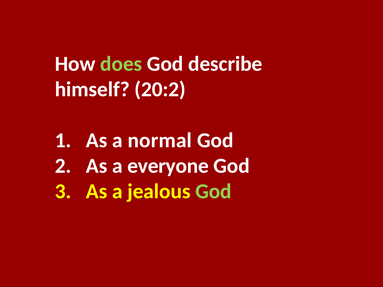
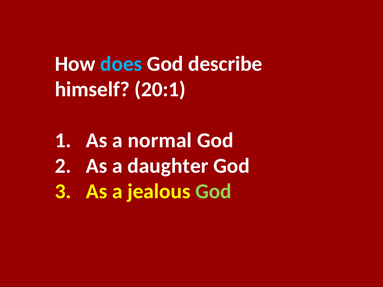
does colour: light green -> light blue
20:2: 20:2 -> 20:1
everyone: everyone -> daughter
